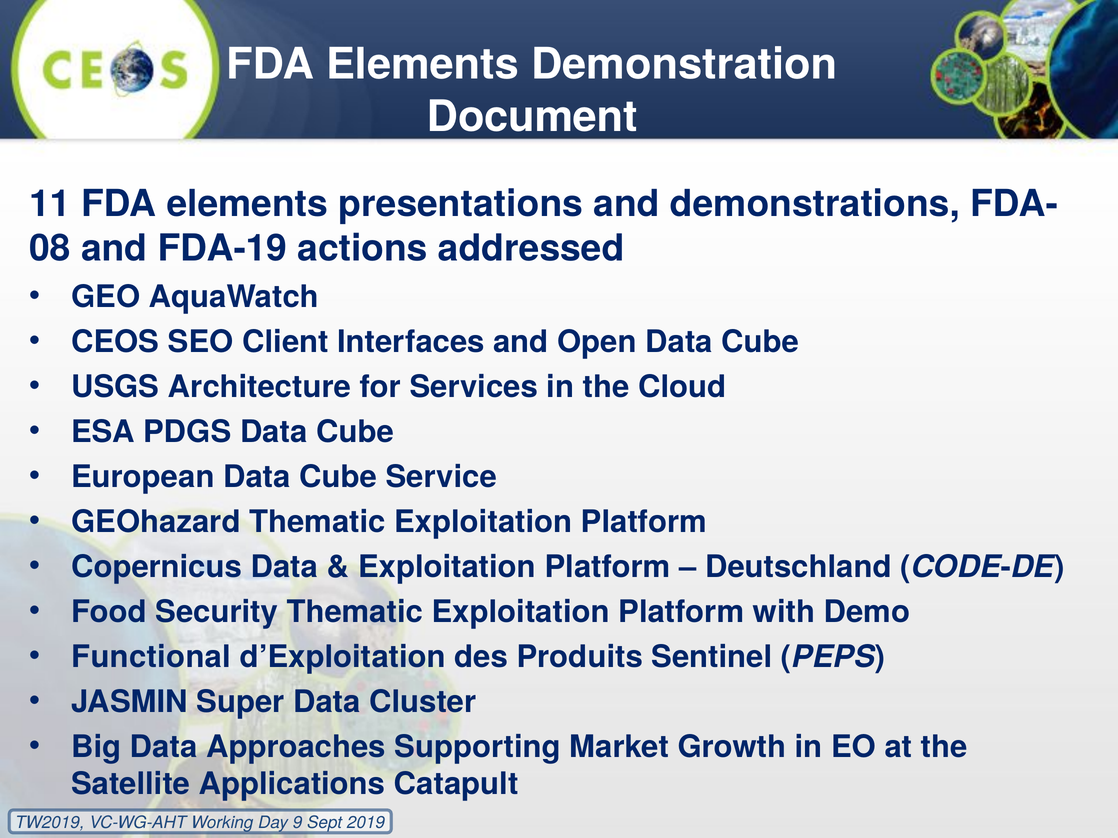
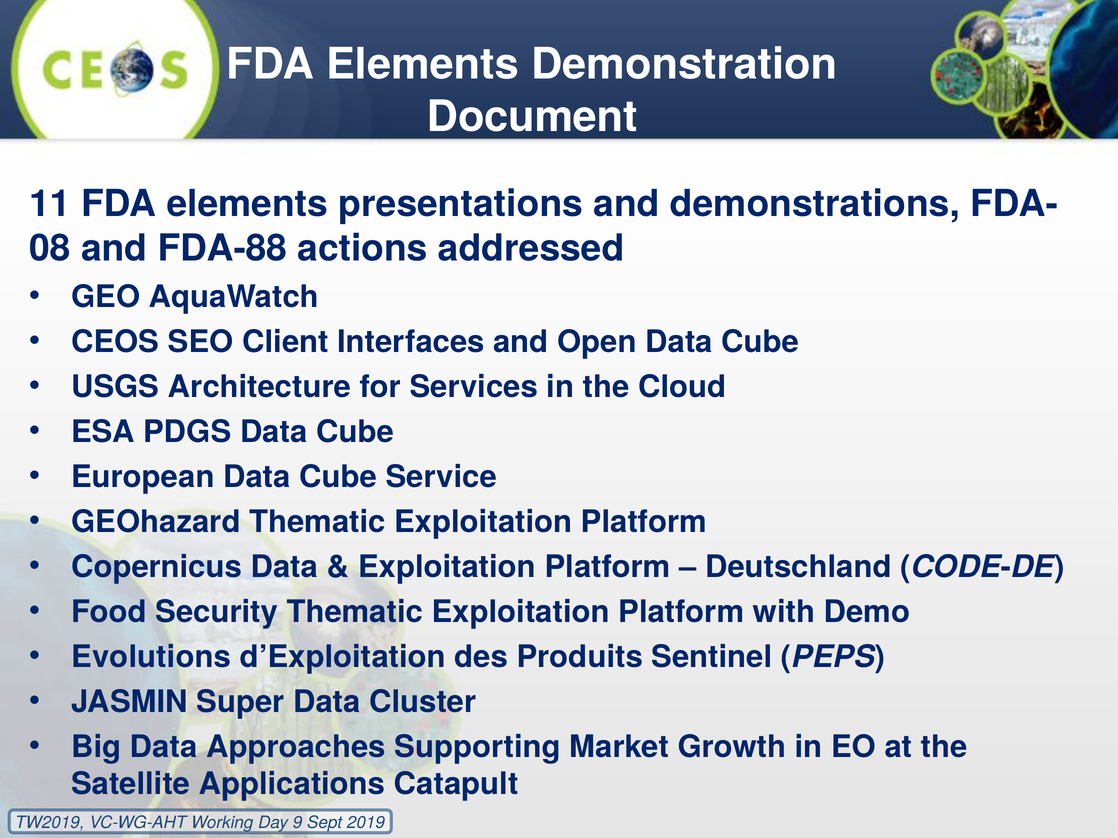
FDA-19: FDA-19 -> FDA-88
Functional: Functional -> Evolutions
